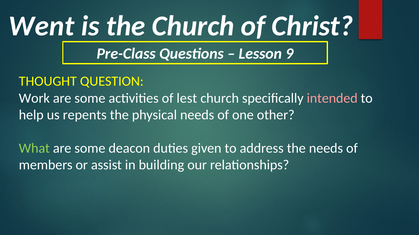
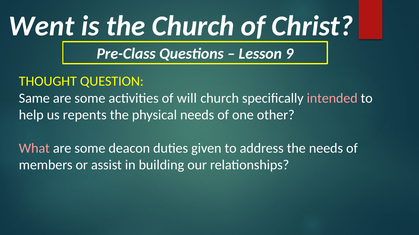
Work: Work -> Same
lest: lest -> will
What colour: light green -> pink
